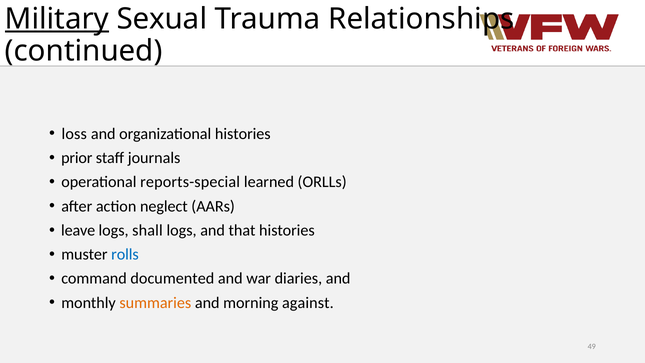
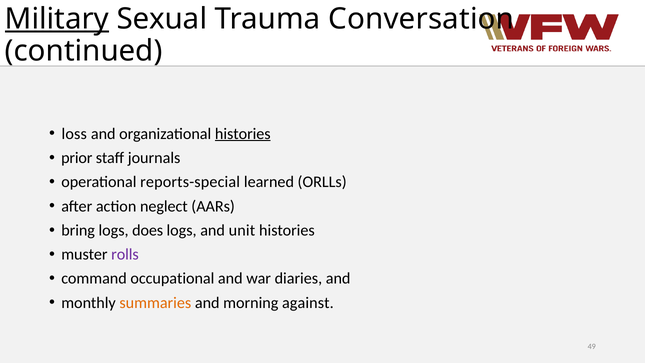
Relationships: Relationships -> Conversation
histories at (243, 134) underline: none -> present
leave: leave -> bring
shall: shall -> does
that: that -> unit
rolls colour: blue -> purple
documented: documented -> occupational
